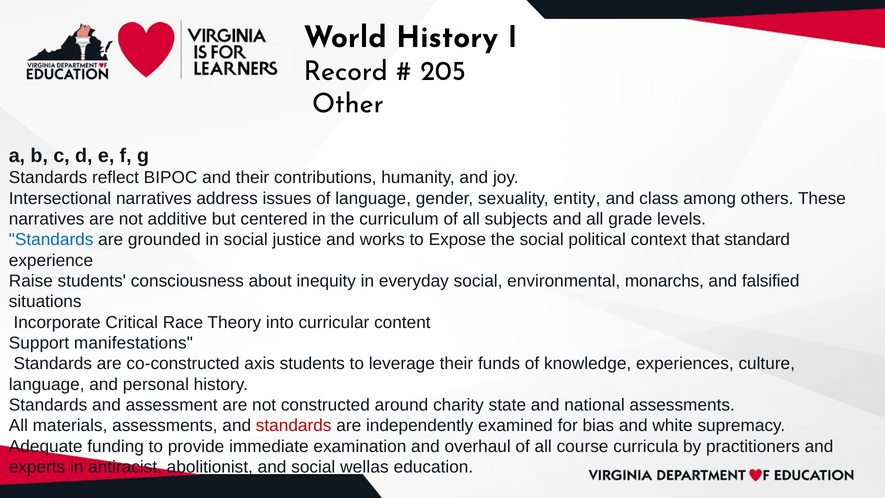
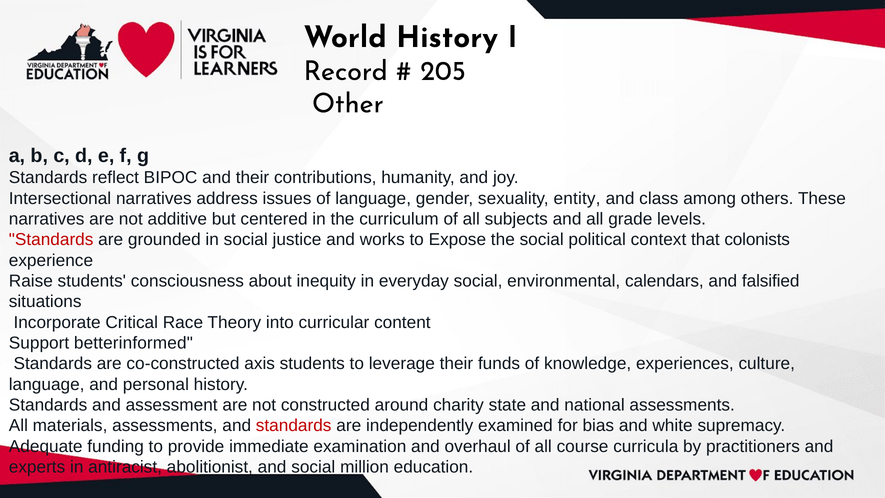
Standards at (51, 240) colour: blue -> red
standard: standard -> colonists
monarchs: monarchs -> calendars
manifestations: manifestations -> betterinformed
wellas: wellas -> million
